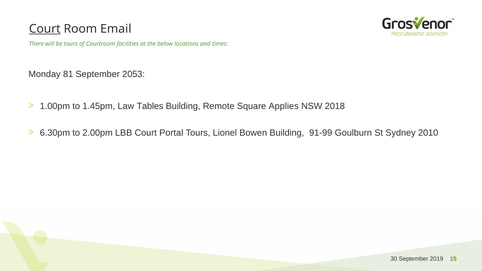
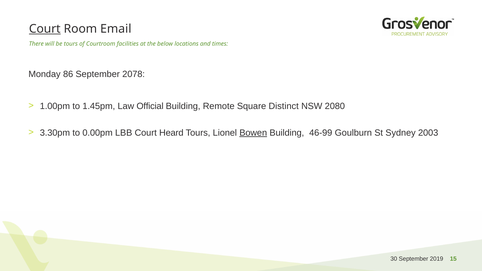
81: 81 -> 86
2053: 2053 -> 2078
Tables: Tables -> Official
Applies: Applies -> Distinct
2018: 2018 -> 2080
6.30pm: 6.30pm -> 3.30pm
2.00pm: 2.00pm -> 0.00pm
Portal: Portal -> Heard
Bowen underline: none -> present
91-99: 91-99 -> 46-99
2010: 2010 -> 2003
